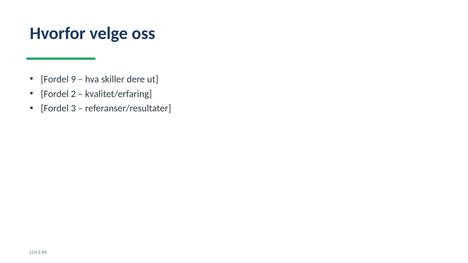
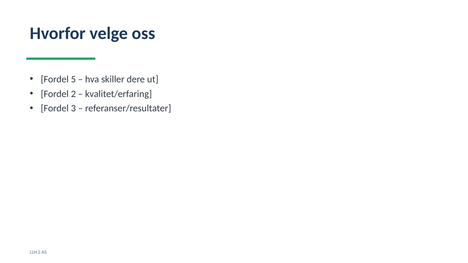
9: 9 -> 5
